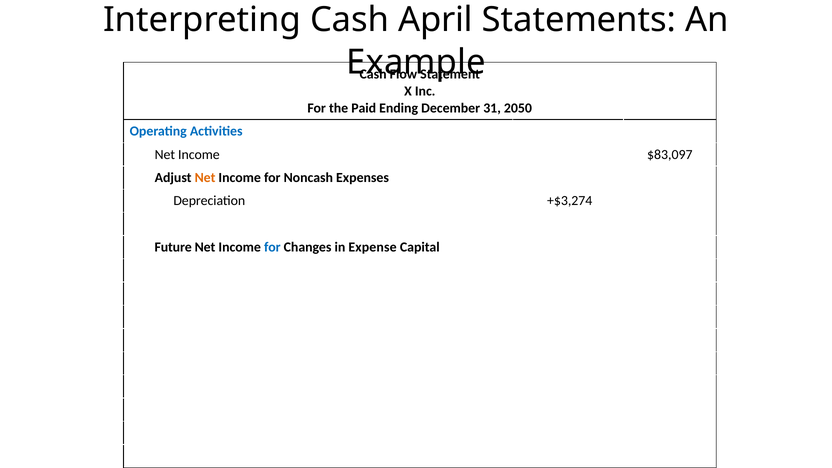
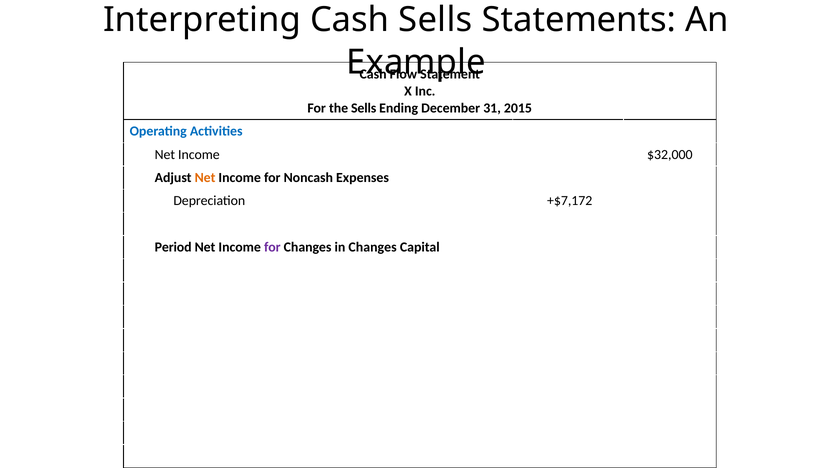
Cash April: April -> Sells
the Paid: Paid -> Sells
2050: 2050 -> 2015
$83,097: $83,097 -> $32,000
+$3,274: +$3,274 -> +$7,172
Future: Future -> Period
for at (272, 247) colour: blue -> purple
in Expense: Expense -> Changes
